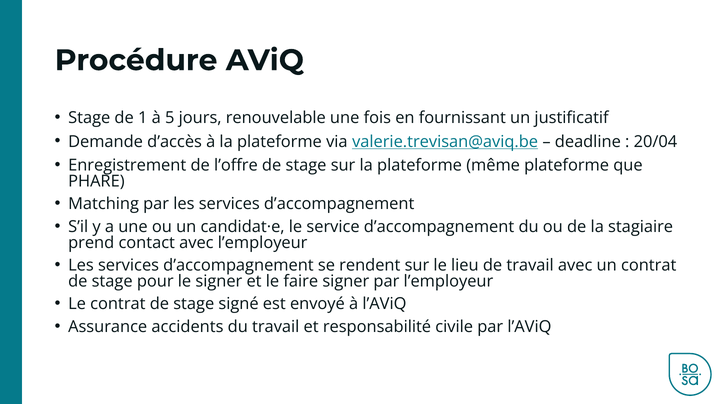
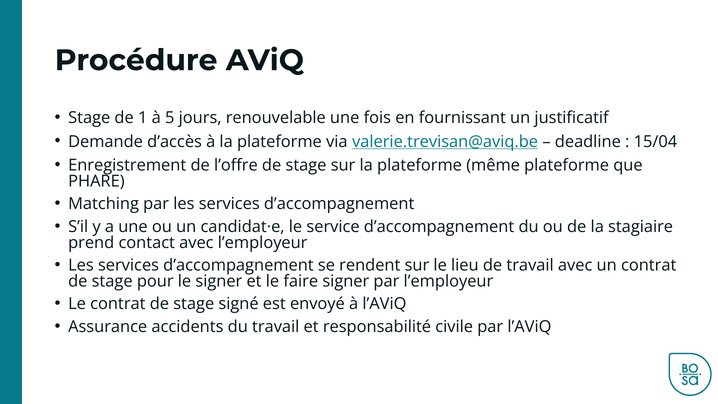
20/04: 20/04 -> 15/04
